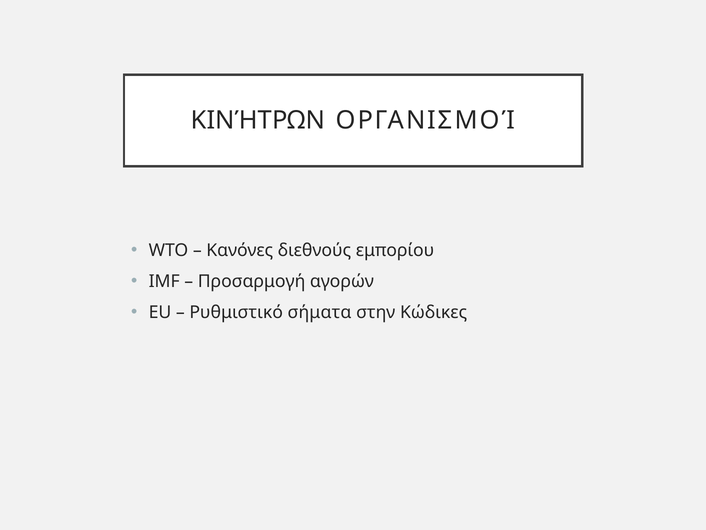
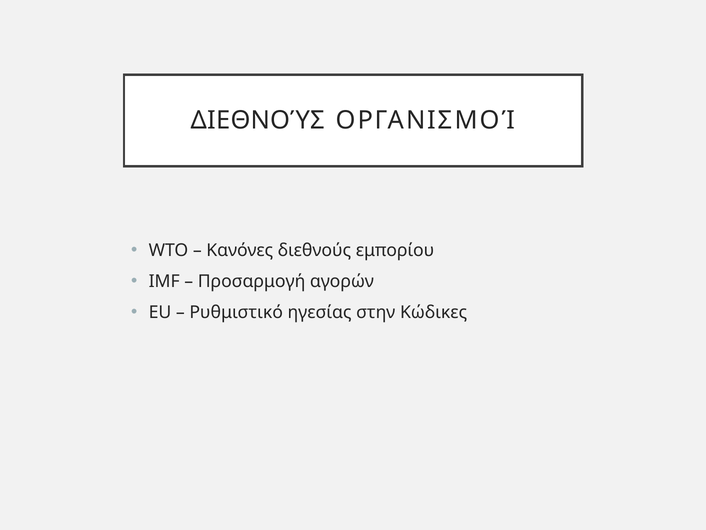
ΚΙΝΉΤΡΩΝ at (258, 120): ΚΙΝΉΤΡΩΝ -> ΔΙΕΘΝΟΎΣ
σήματα: σήματα -> ηγεσίας
